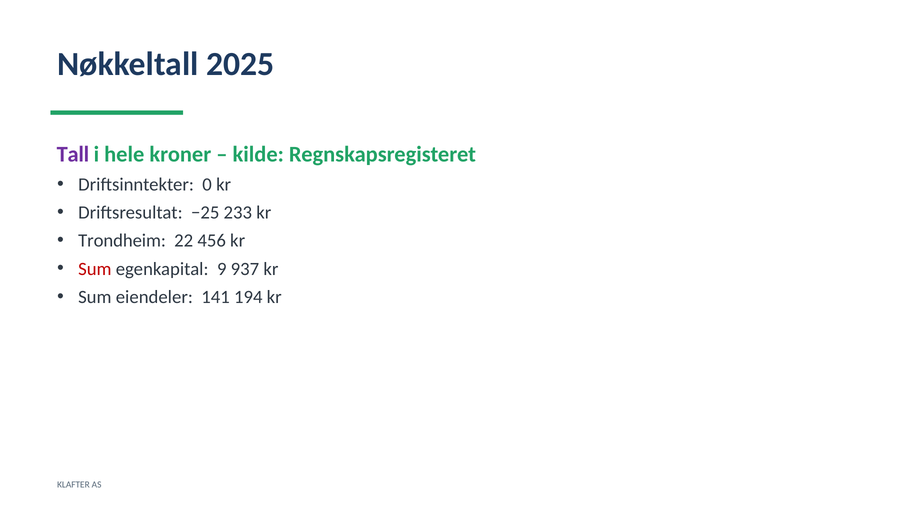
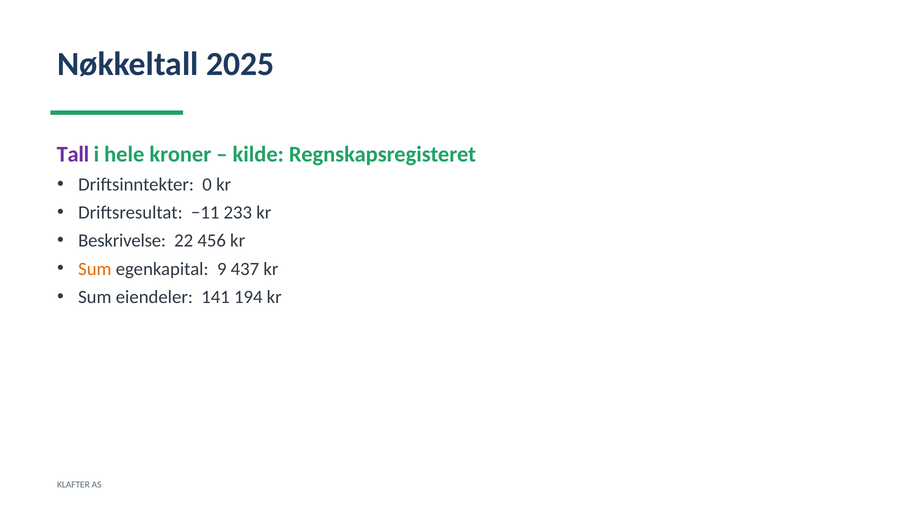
−25: −25 -> −11
Trondheim: Trondheim -> Beskrivelse
Sum at (95, 269) colour: red -> orange
937: 937 -> 437
